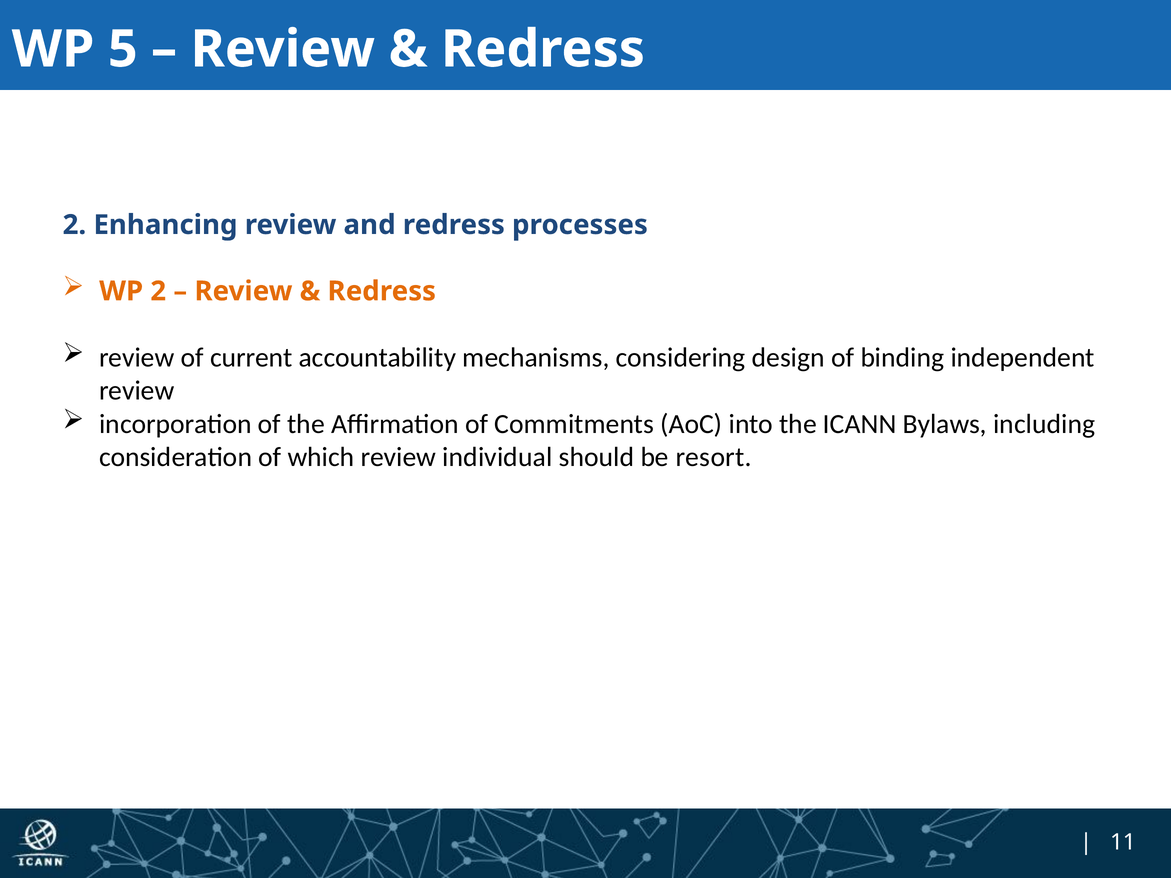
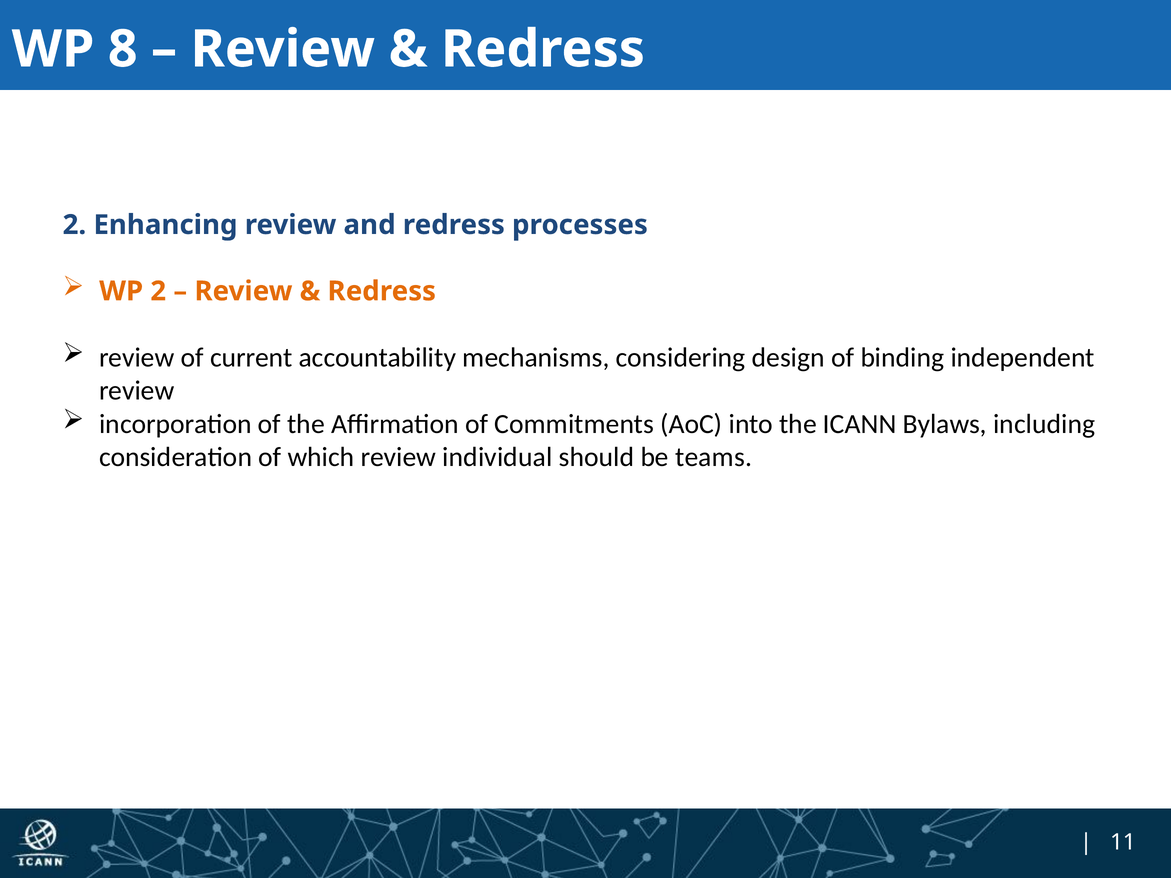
5: 5 -> 8
resort: resort -> teams
